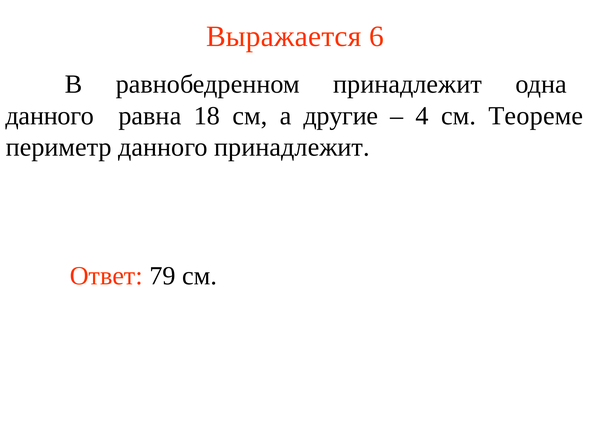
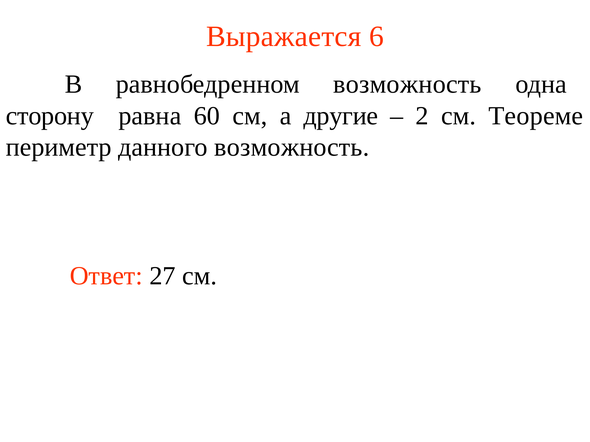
равнобедренном принадлежит: принадлежит -> возможность
данного at (50, 116): данного -> сторону
18: 18 -> 60
4: 4 -> 2
данного принадлежит: принадлежит -> возможность
79: 79 -> 27
